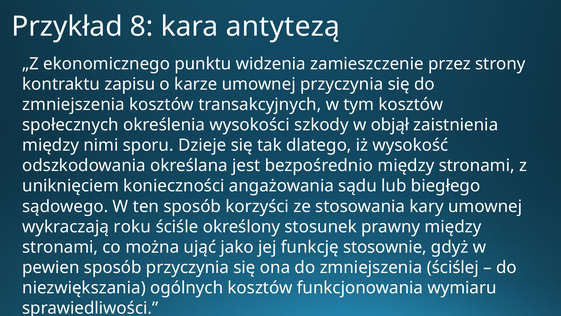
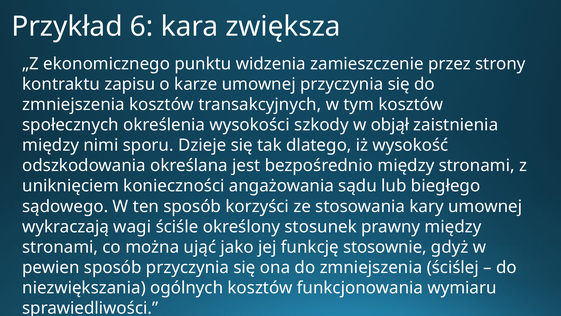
8: 8 -> 6
antytezą: antytezą -> zwiększa
roku: roku -> wagi
